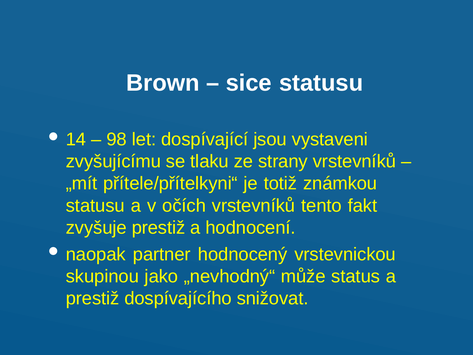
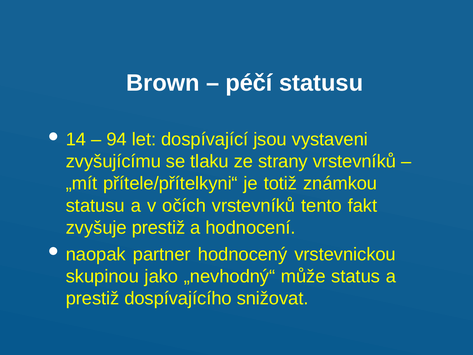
sice: sice -> péčí
98: 98 -> 94
